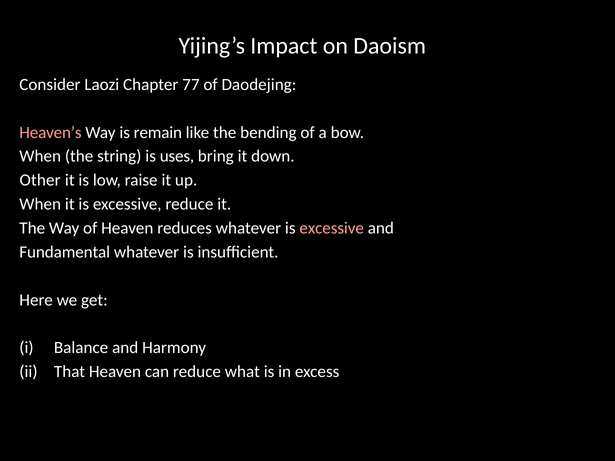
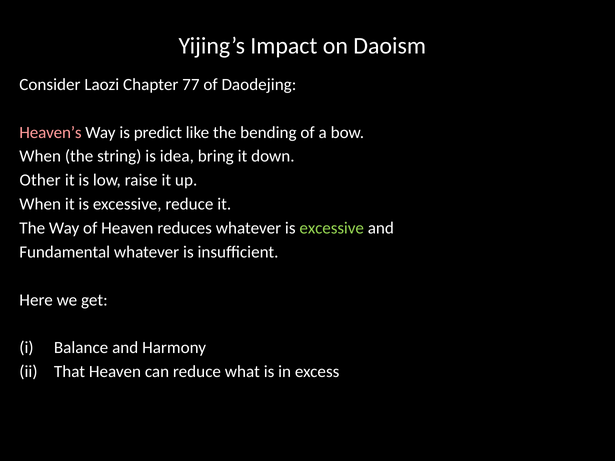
remain: remain -> predict
uses: uses -> idea
excessive at (332, 228) colour: pink -> light green
